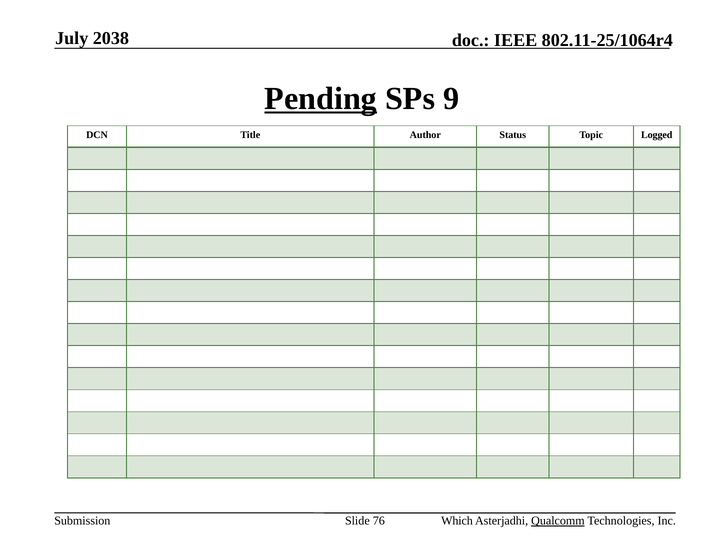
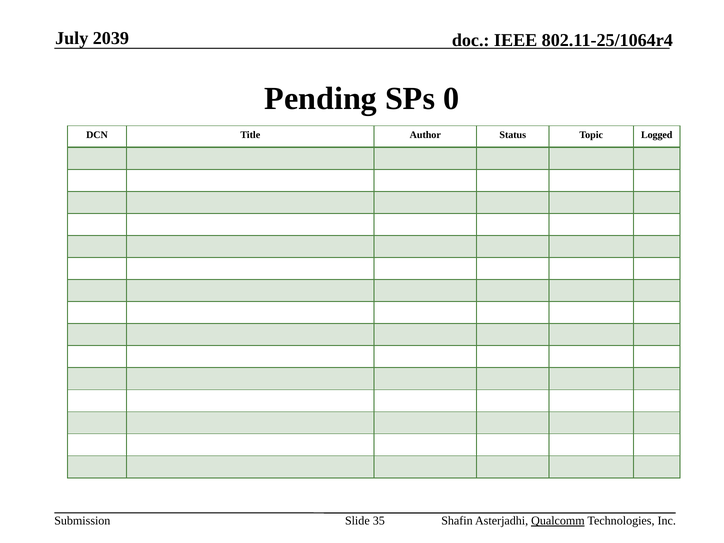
2038: 2038 -> 2039
Pending underline: present -> none
9: 9 -> 0
76: 76 -> 35
Which: Which -> Shafin
